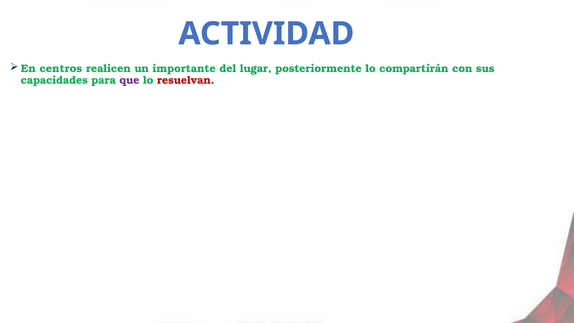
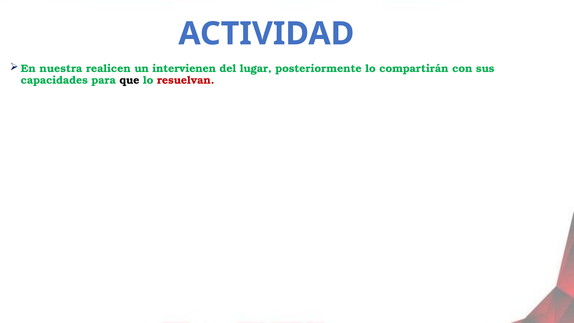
centros: centros -> nuestra
importante: importante -> intervienen
que colour: purple -> black
